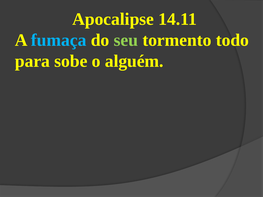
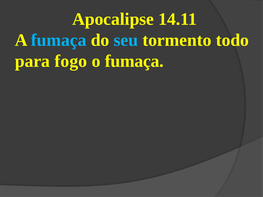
seu colour: light green -> light blue
sobe: sobe -> fogo
o alguém: alguém -> fumaça
